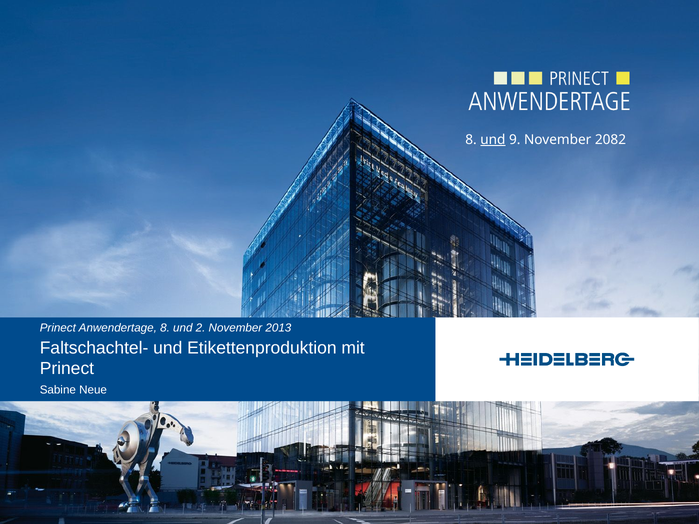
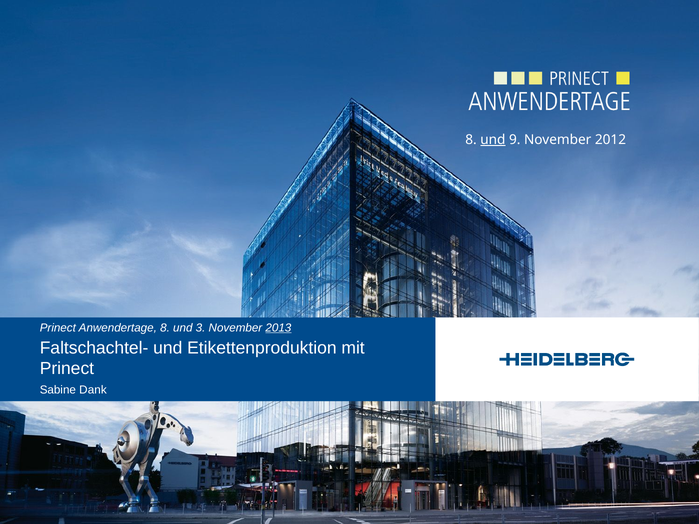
2082: 2082 -> 2012
2: 2 -> 3
2013 underline: none -> present
Neue: Neue -> Dank
